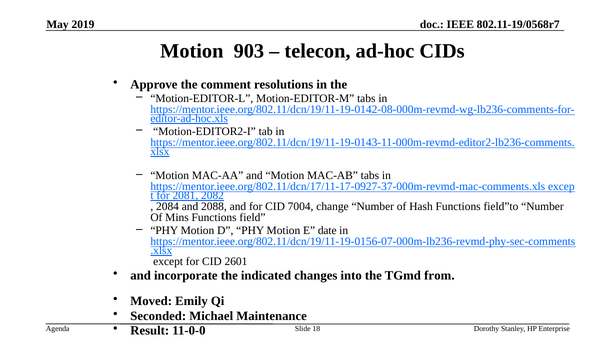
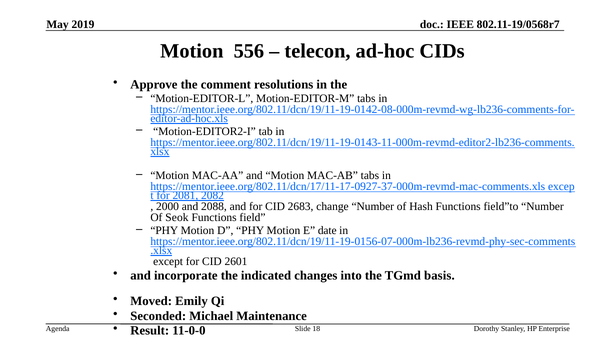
903: 903 -> 556
2084: 2084 -> 2000
7004: 7004 -> 2683
Mins: Mins -> Seok
from: from -> basis
